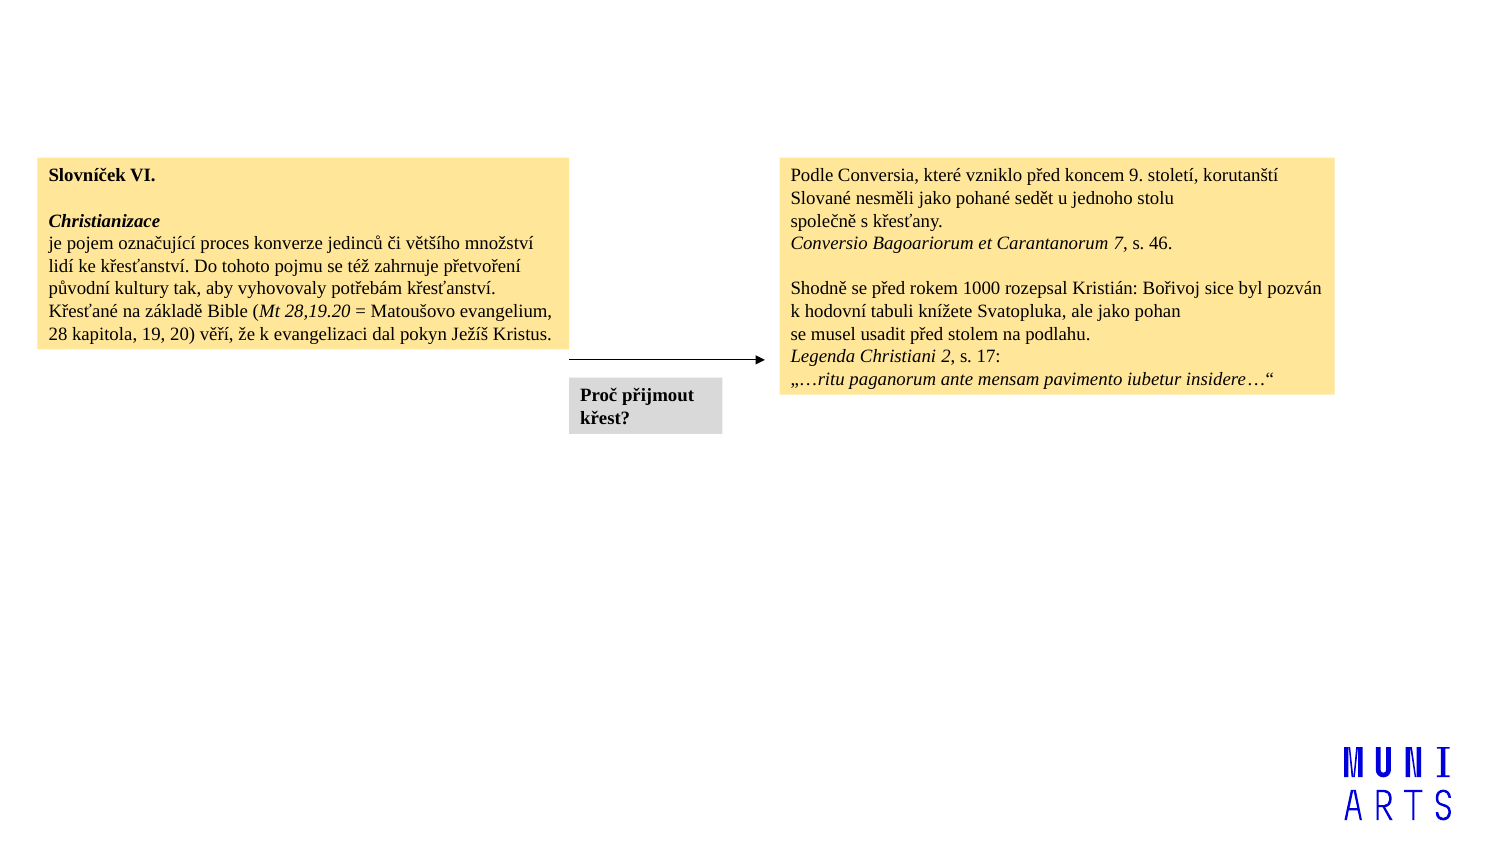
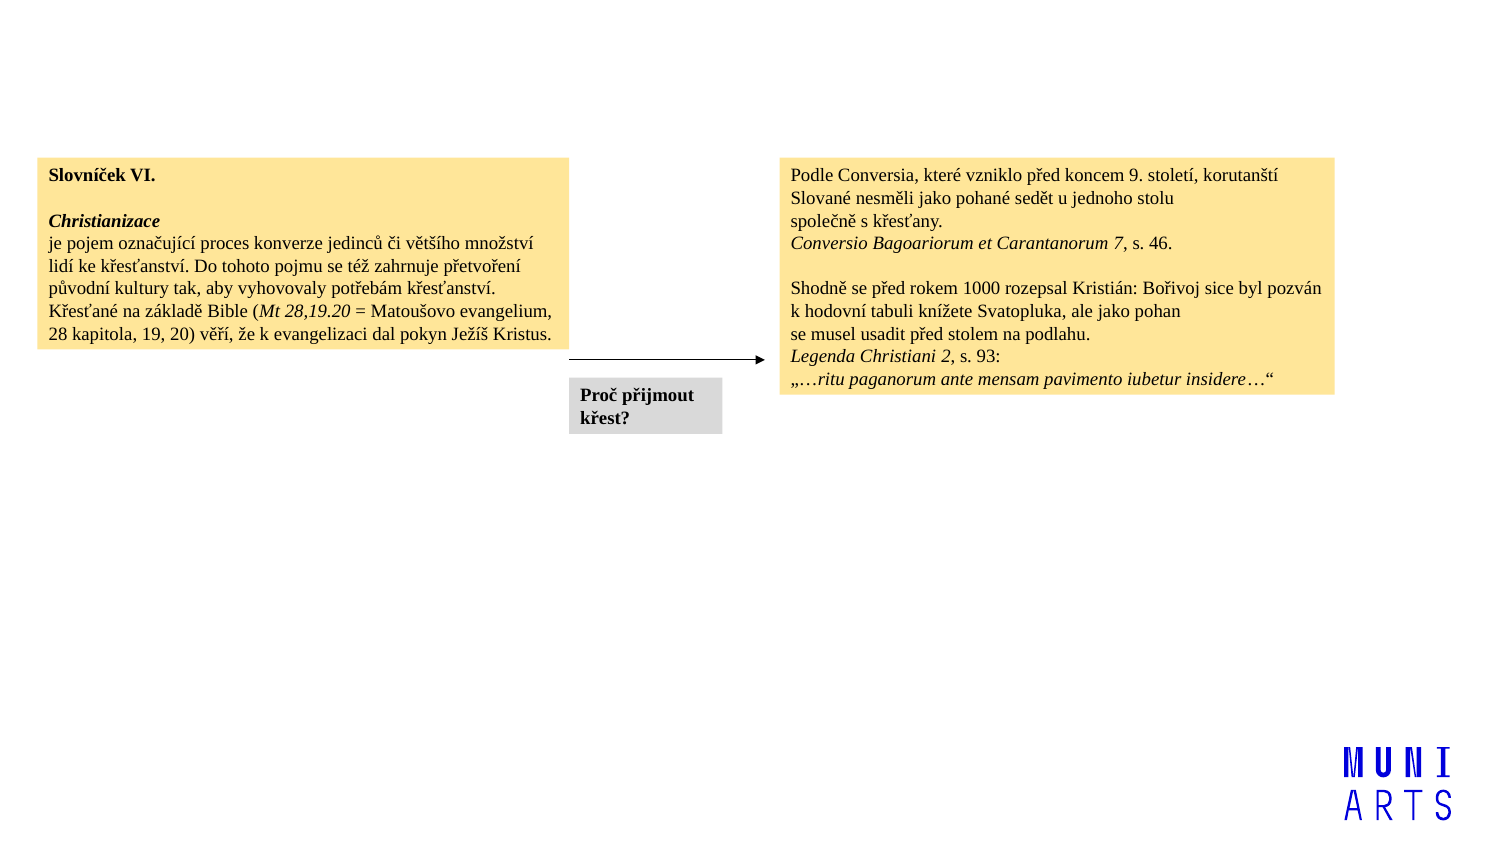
17: 17 -> 93
